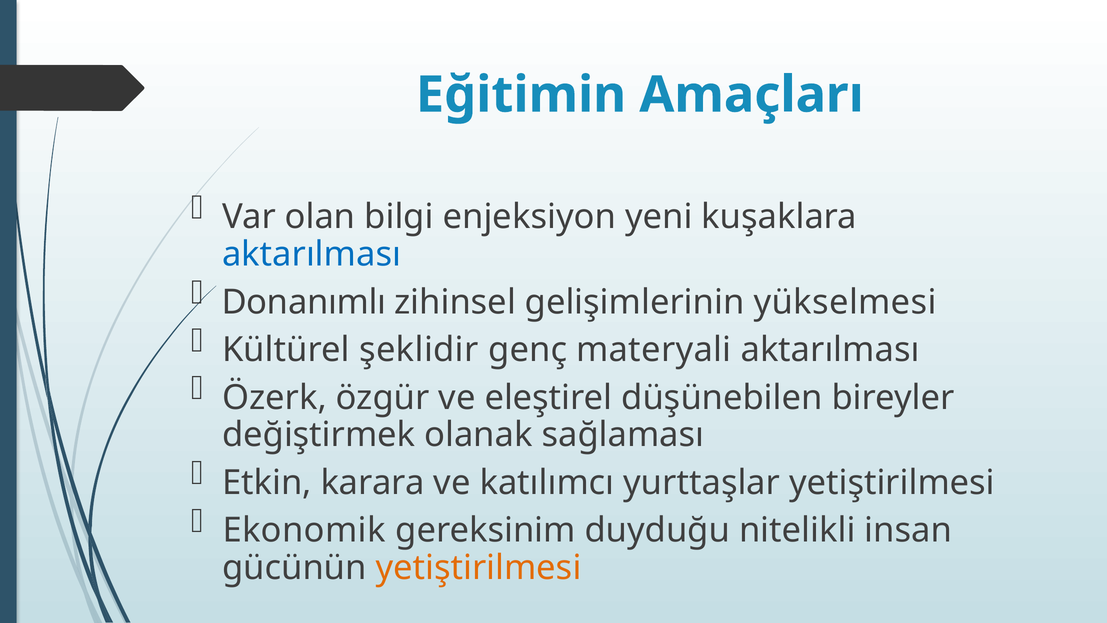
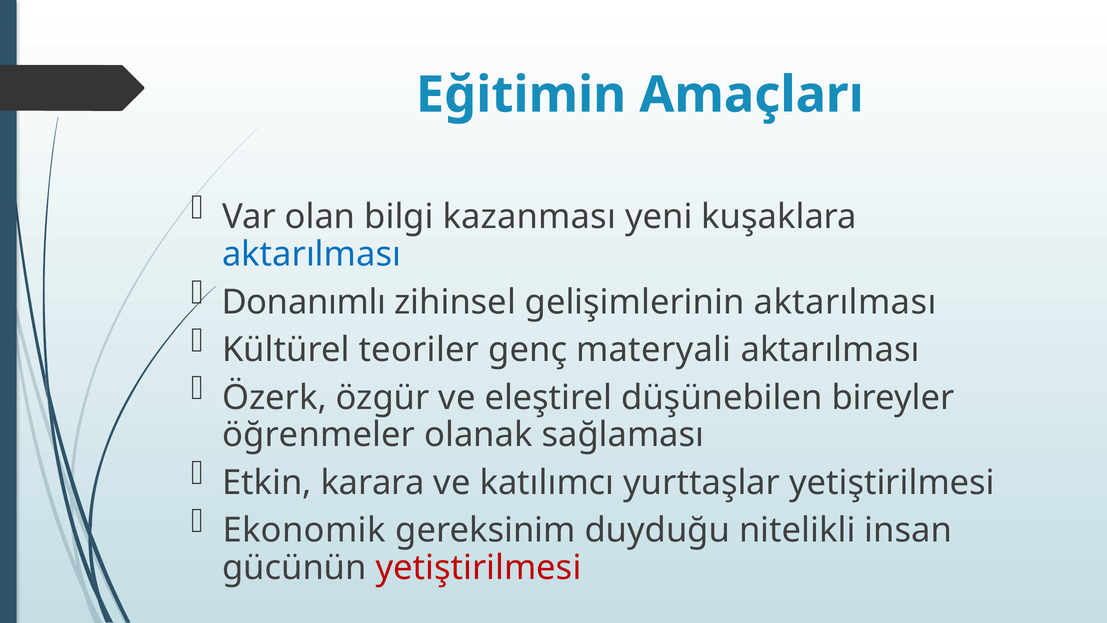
enjeksiyon: enjeksiyon -> kazanması
gelişimlerinin yükselmesi: yükselmesi -> aktarılması
şeklidir: şeklidir -> teoriler
değiştirmek: değiştirmek -> öğrenmeler
yetiştirilmesi at (479, 568) colour: orange -> red
